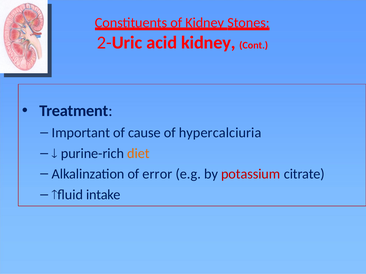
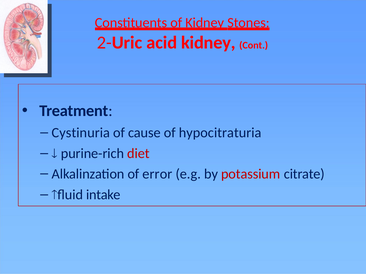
Important: Important -> Cystinuria
hypercalciuria: hypercalciuria -> hypocitraturia
diet colour: orange -> red
